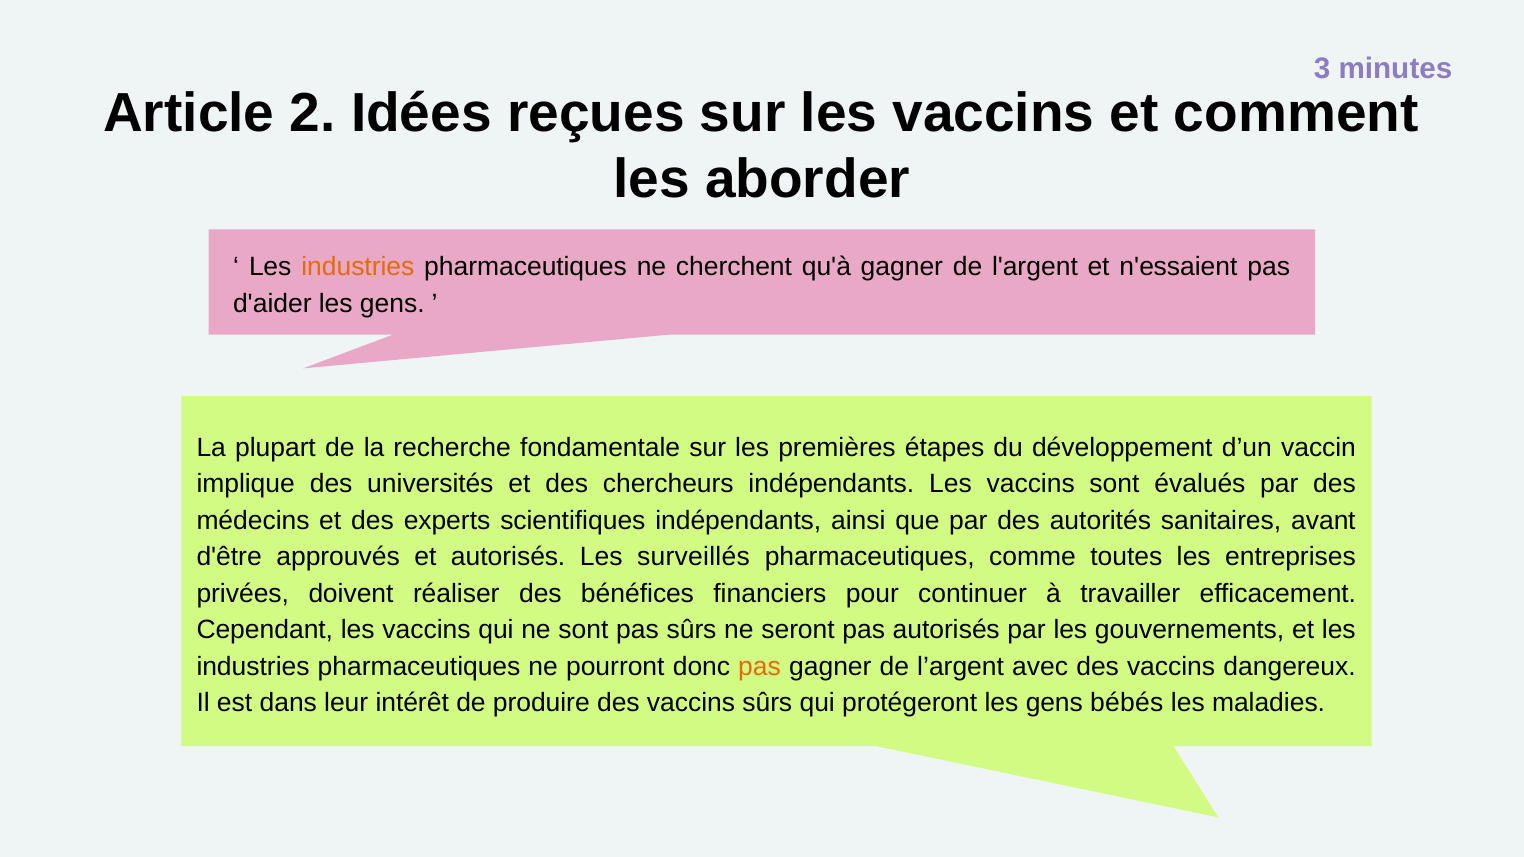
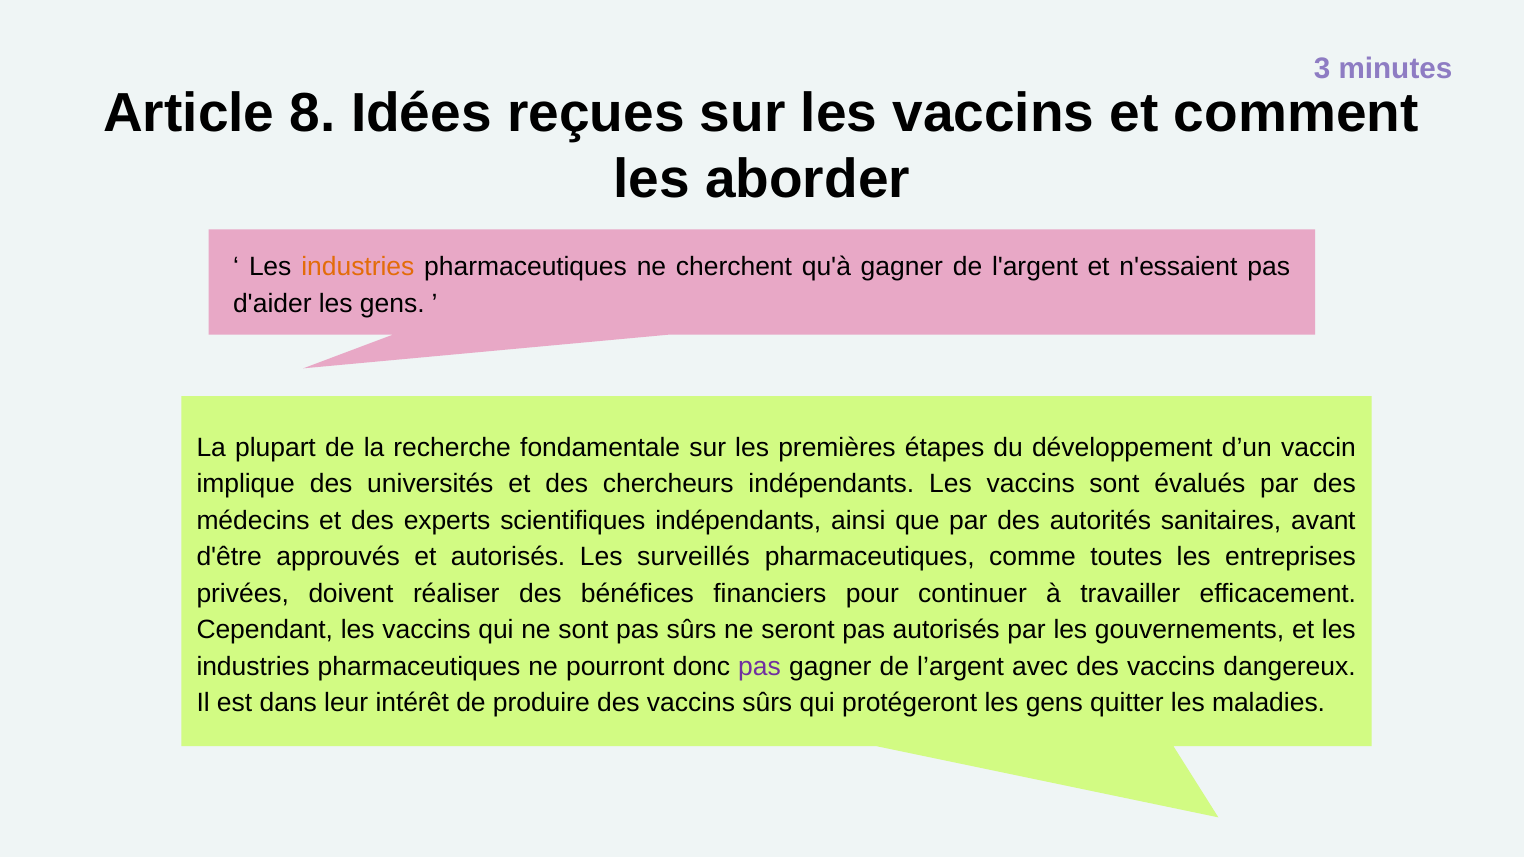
2: 2 -> 8
pas at (760, 667) colour: orange -> purple
bébés: bébés -> quitter
